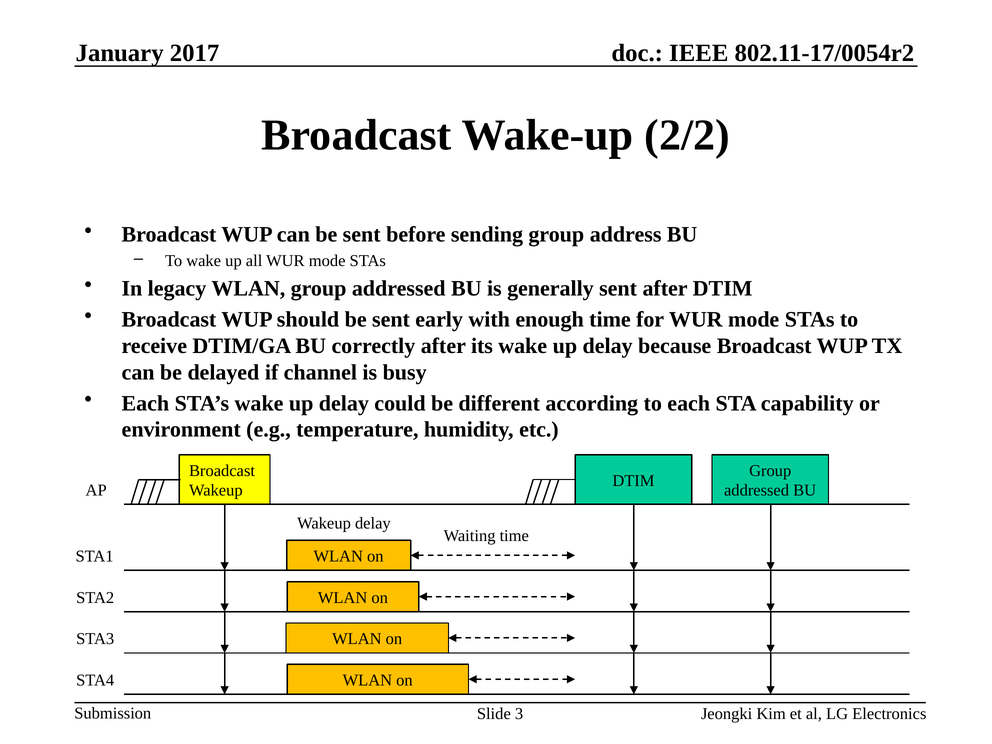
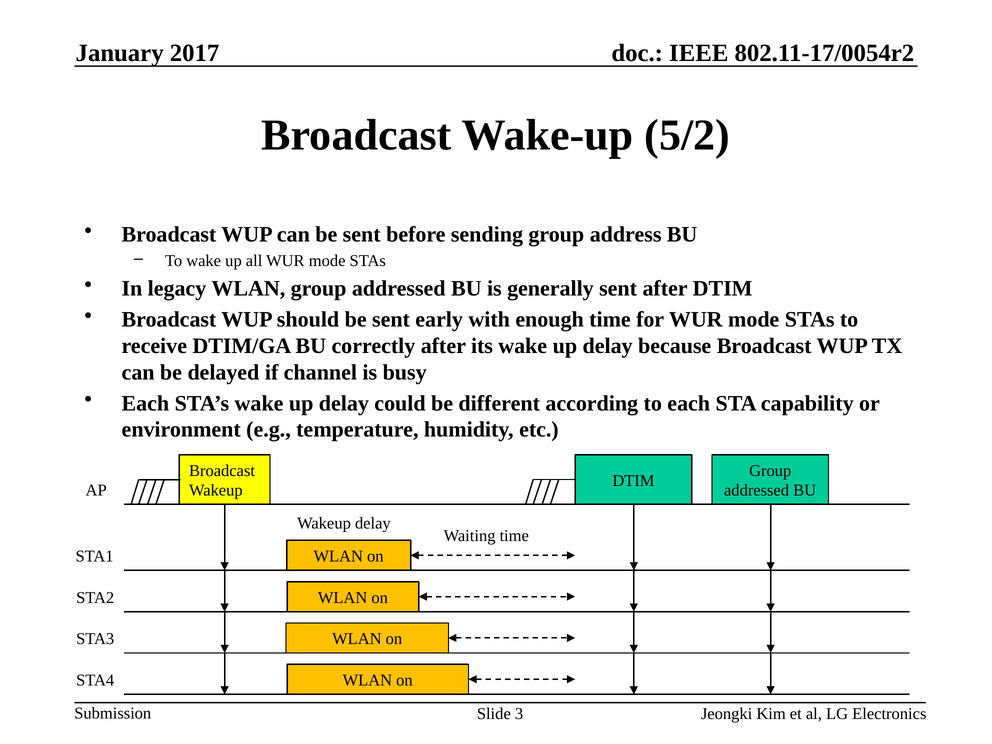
2/2: 2/2 -> 5/2
